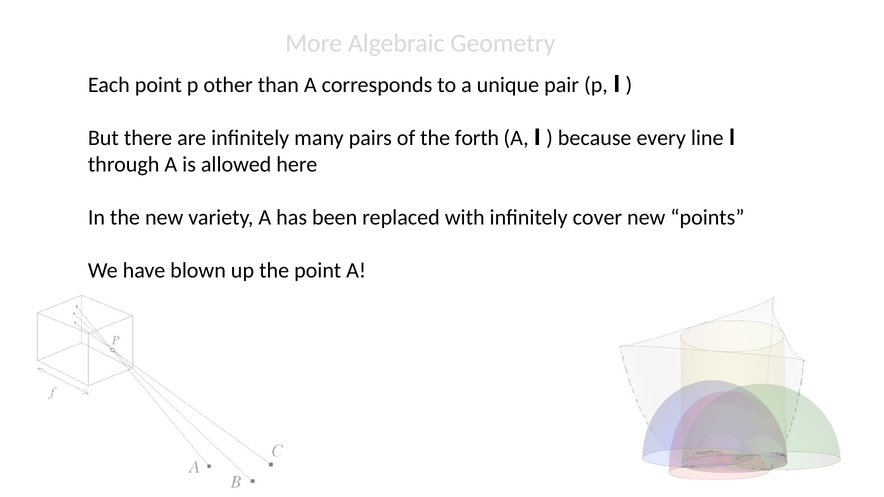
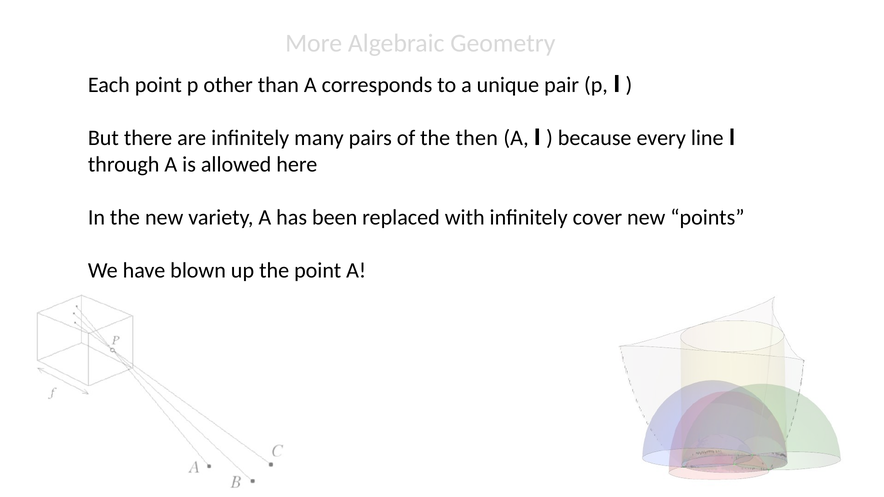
forth: forth -> then
